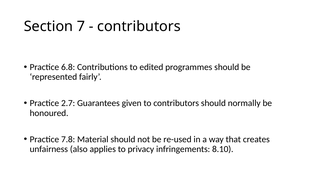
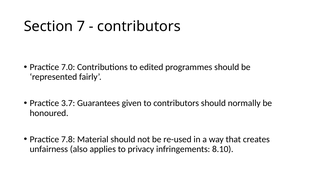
6.8: 6.8 -> 7.0
2.7: 2.7 -> 3.7
